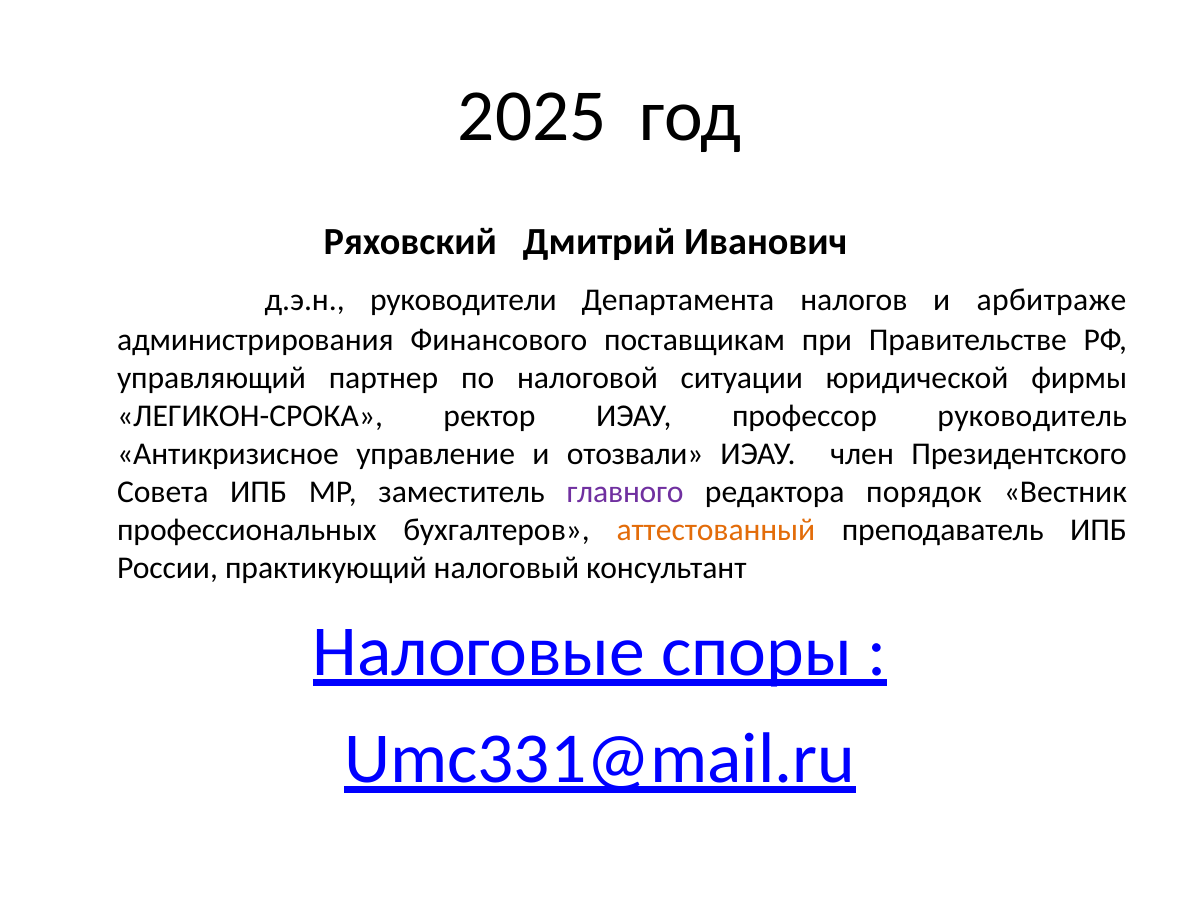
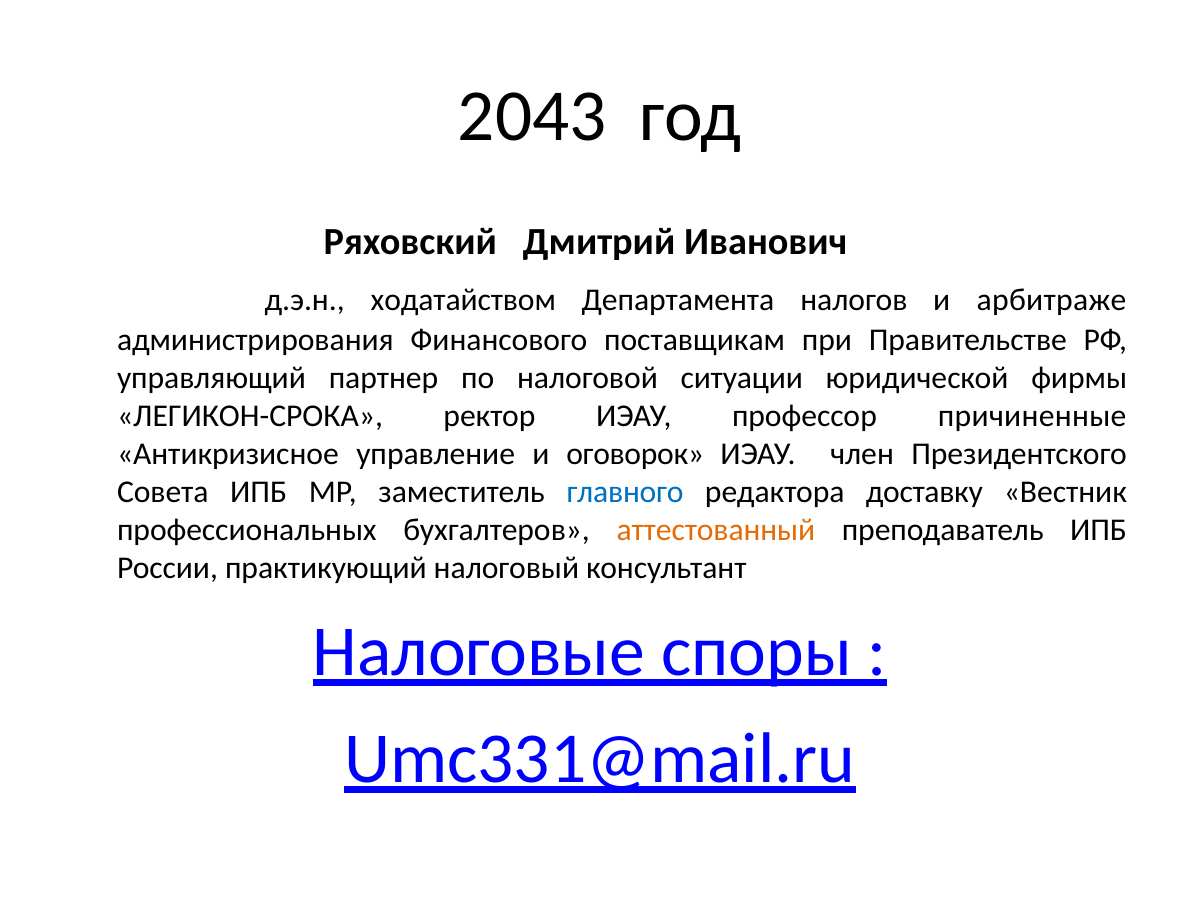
2025: 2025 -> 2043
руководители: руководители -> ходатайством
руководитель: руководитель -> причиненные
отозвали: отозвали -> оговорок
главного colour: purple -> blue
порядок: порядок -> доставку
